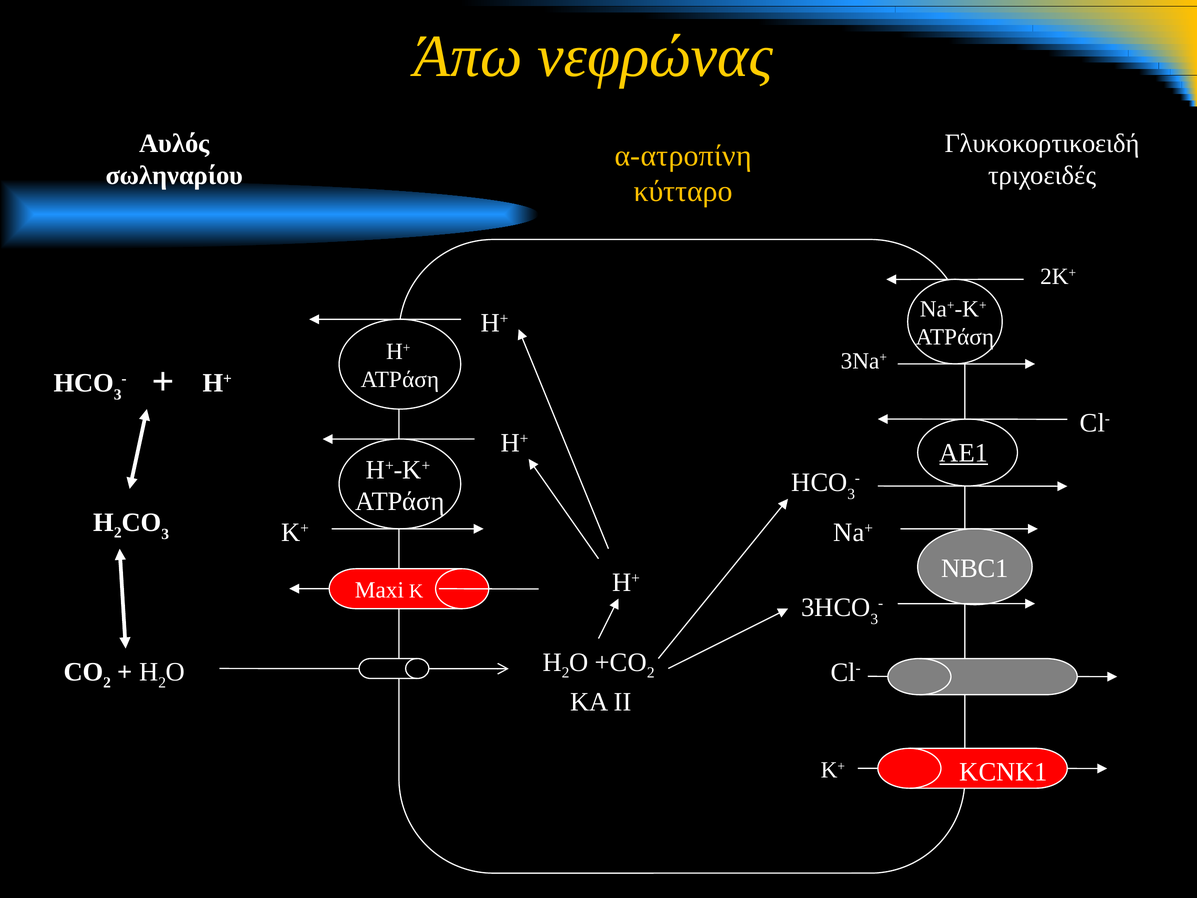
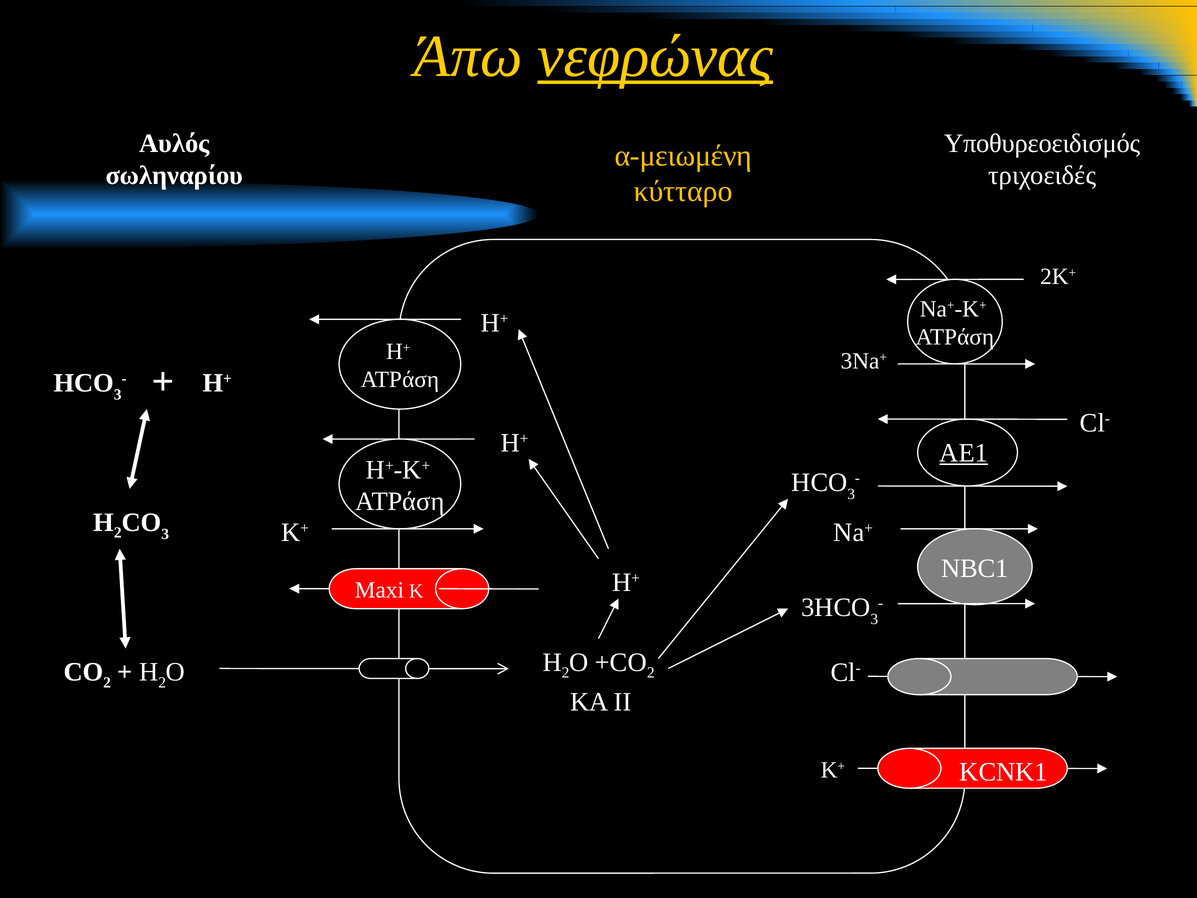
νεφρώνας underline: none -> present
Γλυκοκορτικοειδή: Γλυκοκορτικοειδή -> Υποθυρεοειδισμός
α-ατροπίνη: α-ατροπίνη -> α-μειωμένη
